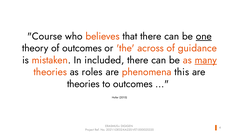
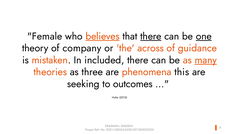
Course: Course -> Female
believes underline: none -> present
there at (151, 36) underline: none -> present
of outcomes: outcomes -> company
roles: roles -> three
theories at (83, 84): theories -> seeking
